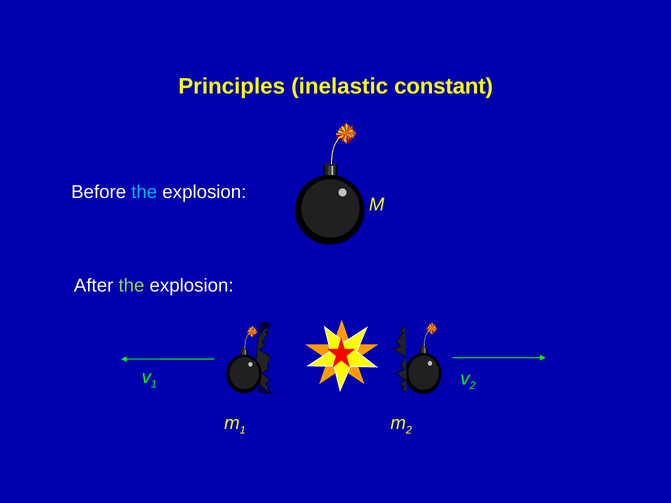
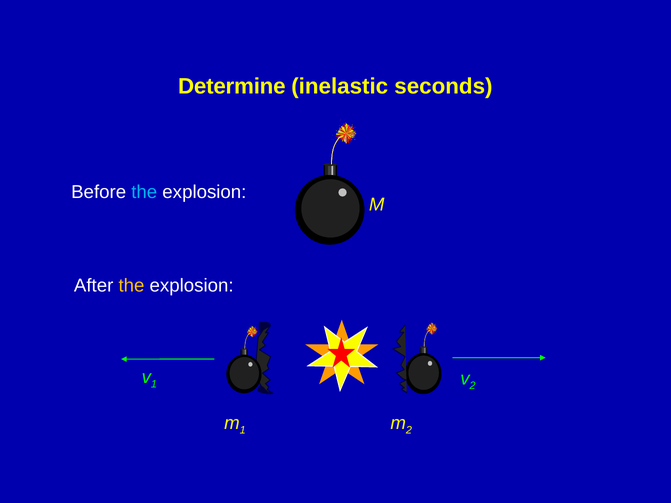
Principles: Principles -> Determine
constant: constant -> seconds
the at (131, 286) colour: light green -> yellow
